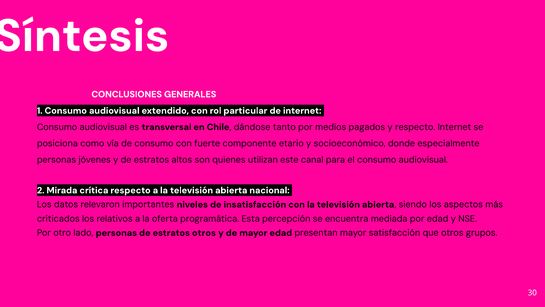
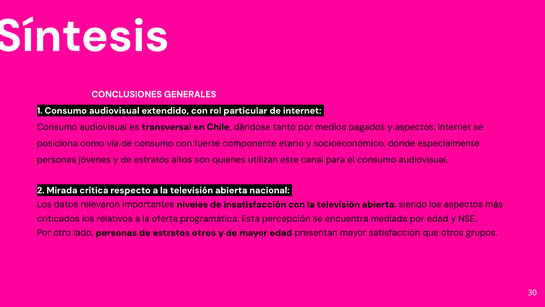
y respecto: respecto -> aspectos
